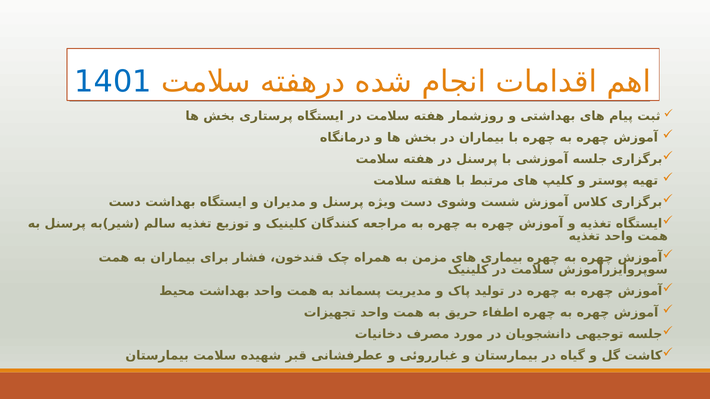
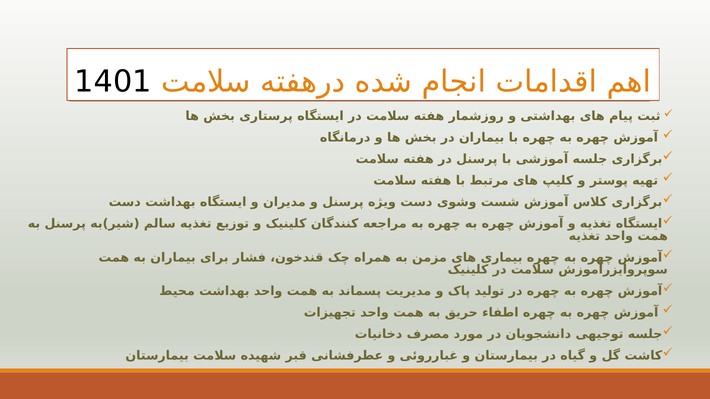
1401 colour: blue -> black
